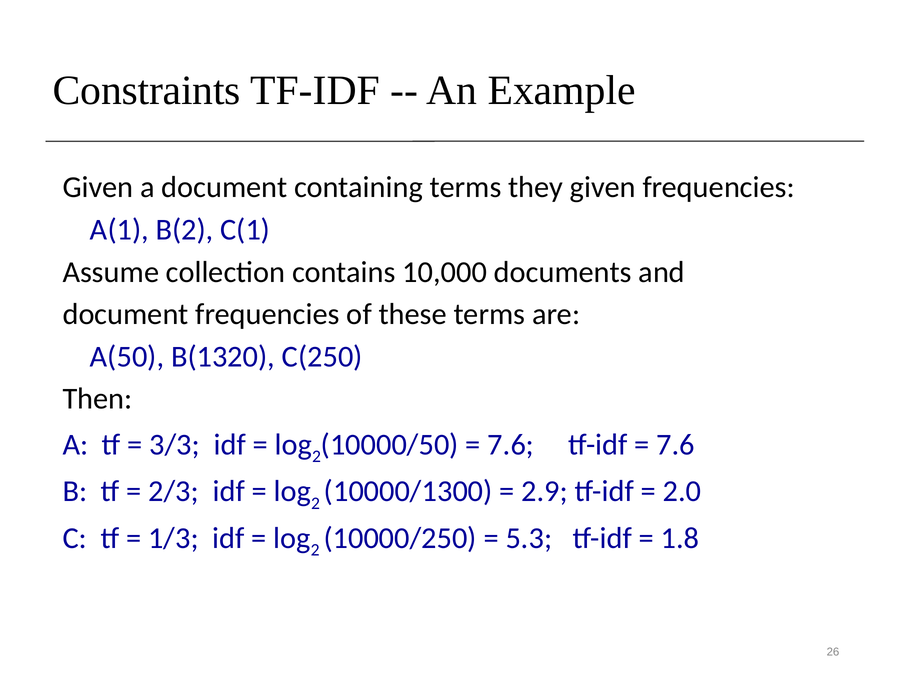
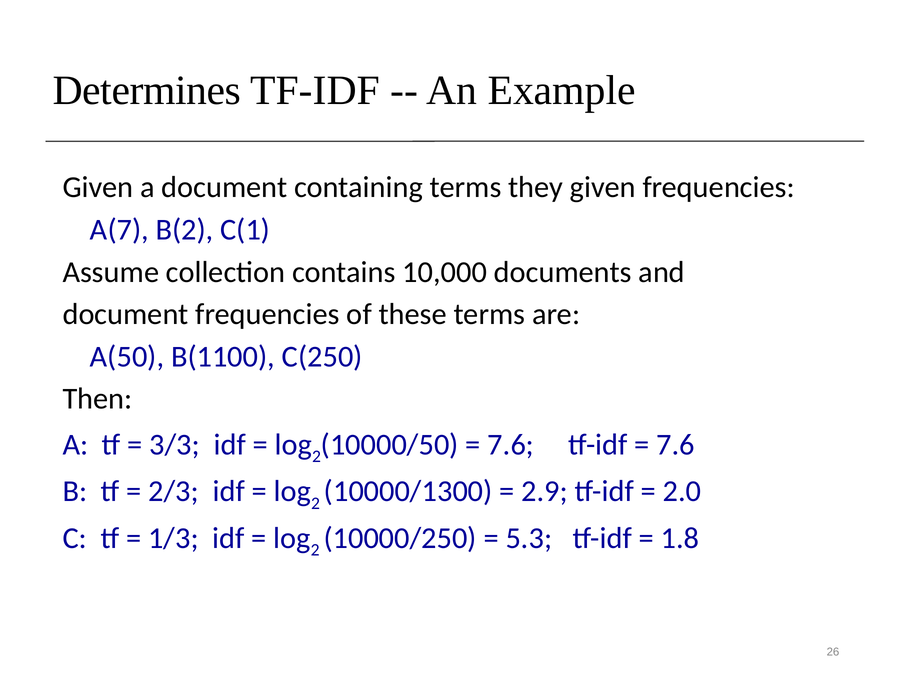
Constraints: Constraints -> Determines
A(1: A(1 -> A(7
B(1320: B(1320 -> B(1100
